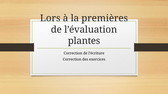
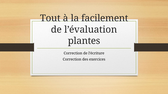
Lors: Lors -> Tout
premières: premières -> facilement
